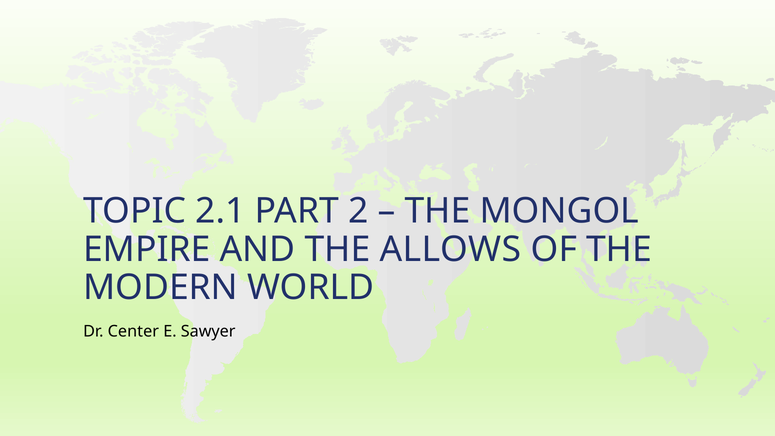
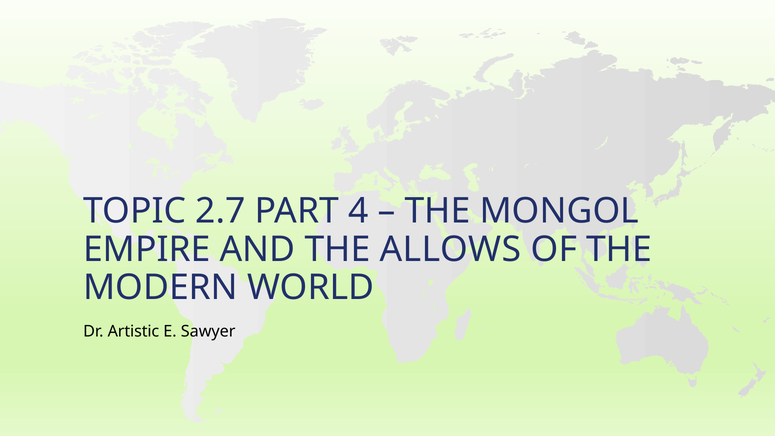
2.1: 2.1 -> 2.7
2: 2 -> 4
Center: Center -> Artistic
